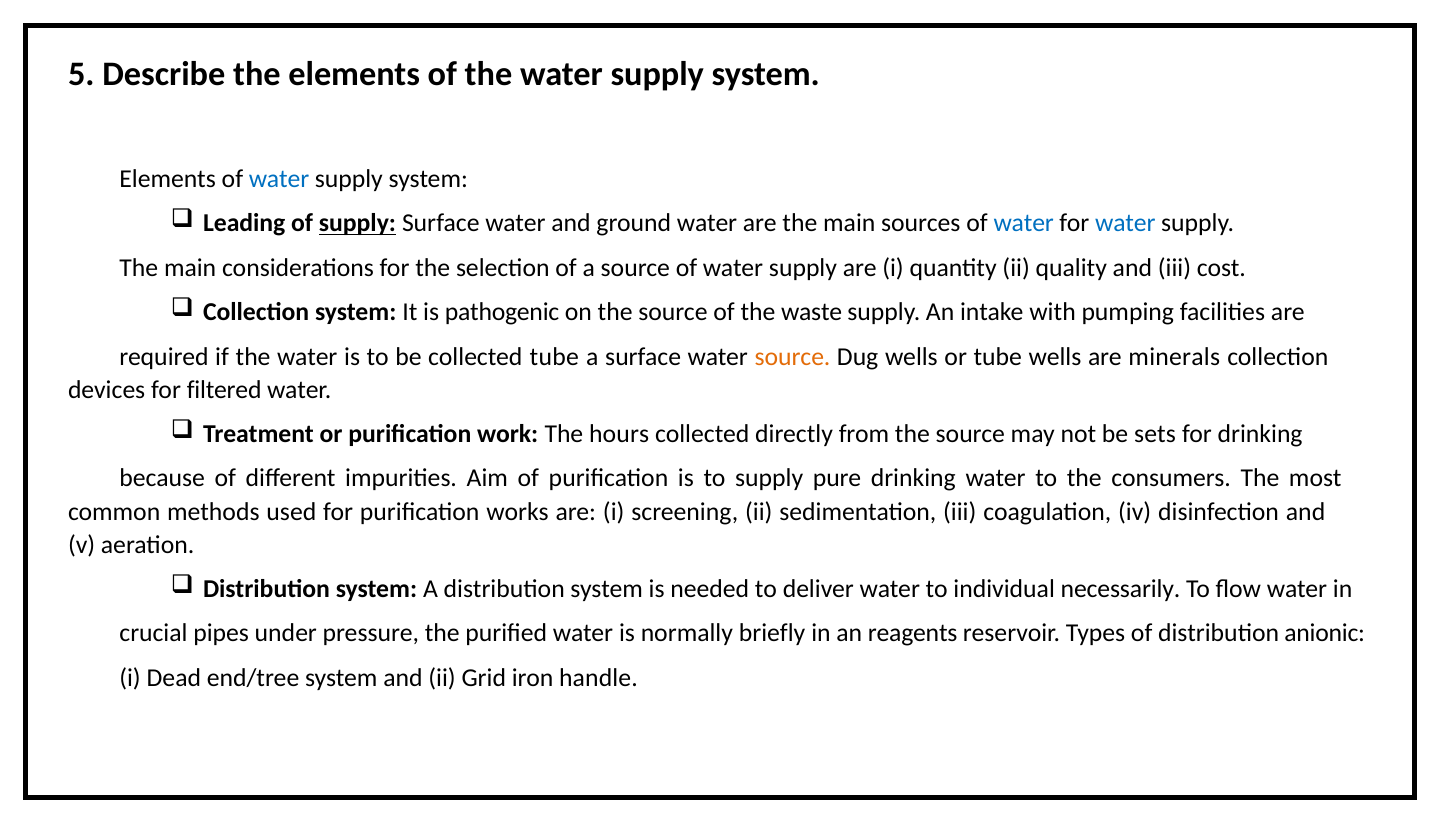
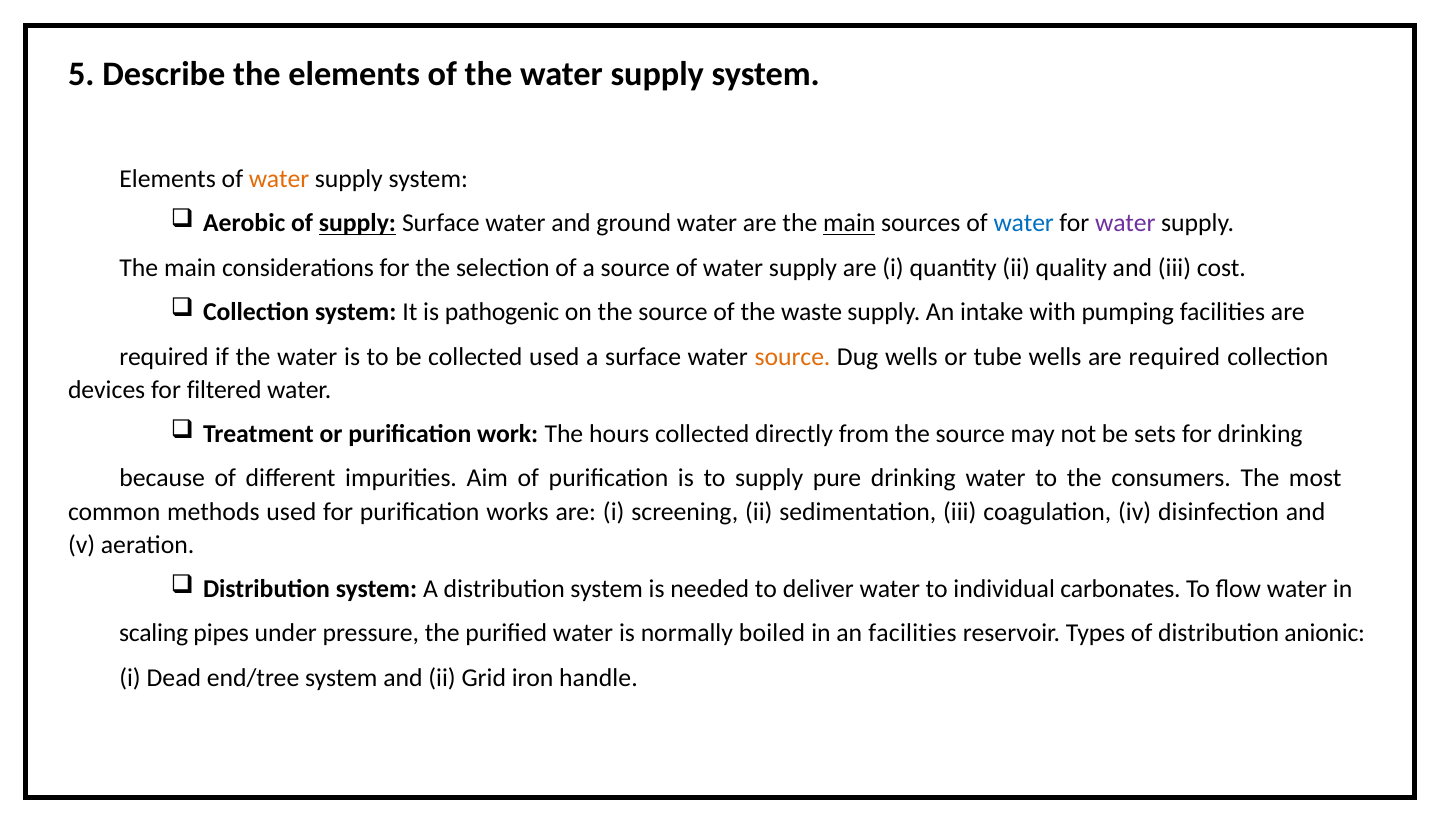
water at (279, 179) colour: blue -> orange
Leading: Leading -> Aerobic
main at (849, 223) underline: none -> present
water at (1125, 223) colour: blue -> purple
collected tube: tube -> used
wells are minerals: minerals -> required
necessarily: necessarily -> carbonates
crucial: crucial -> scaling
briefly: briefly -> boiled
an reagents: reagents -> facilities
